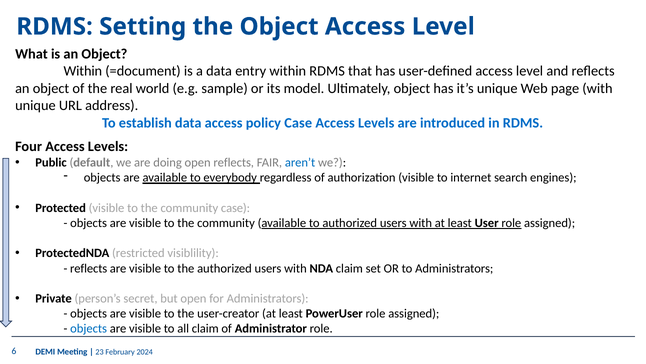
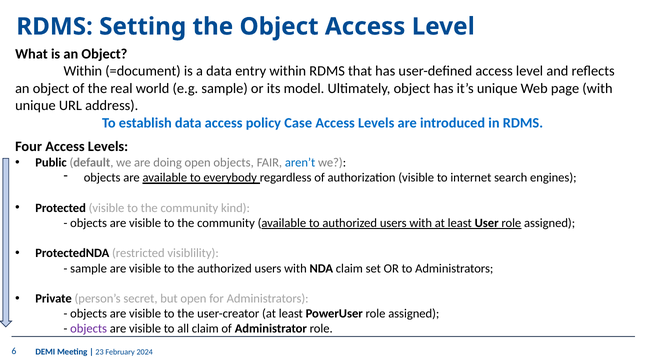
open reflects: reflects -> objects
community case: case -> kind
reflects at (89, 268): reflects -> sample
objects at (89, 328) colour: blue -> purple
